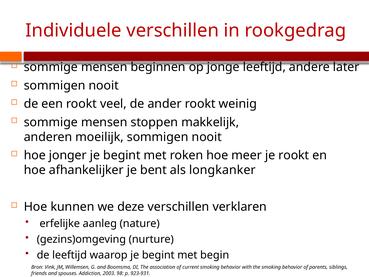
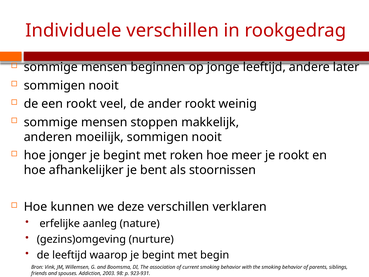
longkanker: longkanker -> stoornissen
